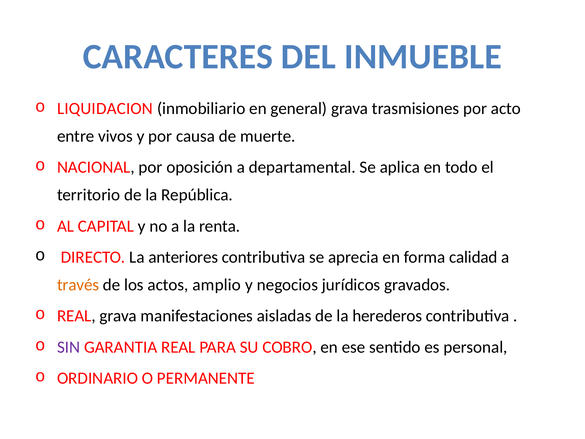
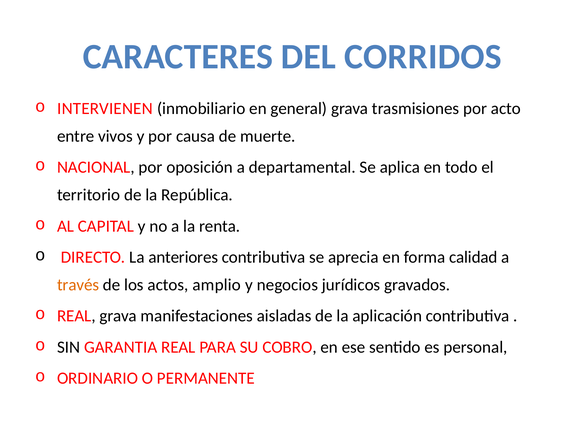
INMUEBLE: INMUEBLE -> CORRIDOS
LIQUIDACION: LIQUIDACION -> INTERVIENEN
herederos: herederos -> aplicación
SIN colour: purple -> black
